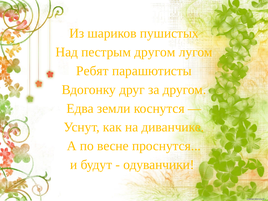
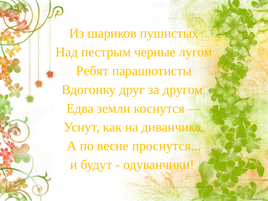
пестрым другом: другом -> черные
